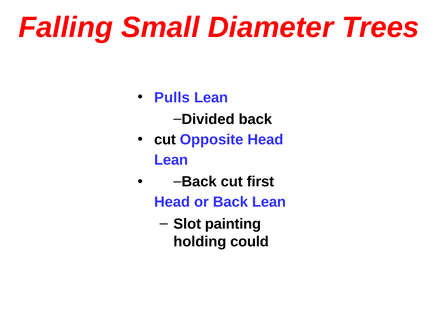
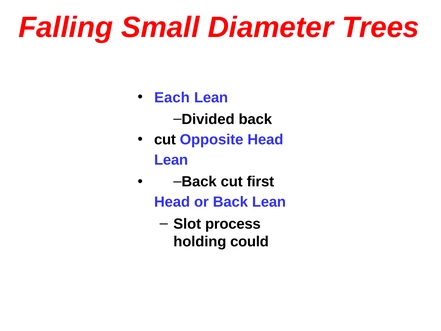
Pulls: Pulls -> Each
painting: painting -> process
